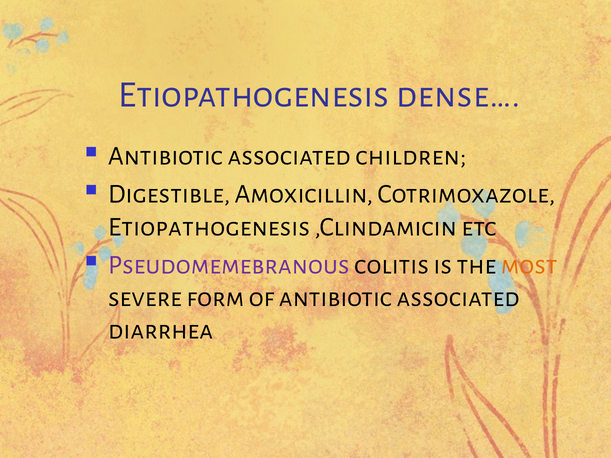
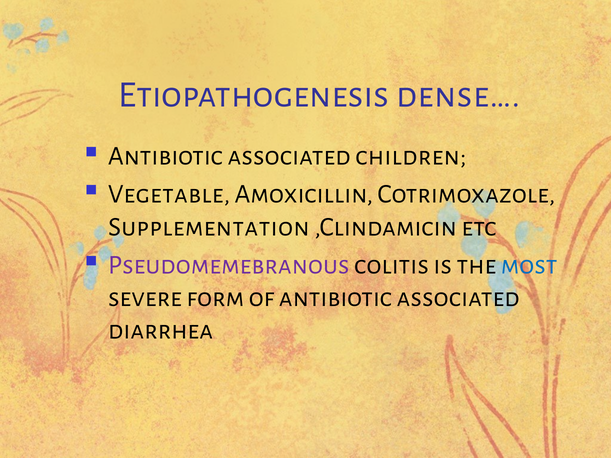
Digestible: Digestible -> Vegetable
Etiopathogenesis at (209, 227): Etiopathogenesis -> Supplementation
most colour: orange -> blue
